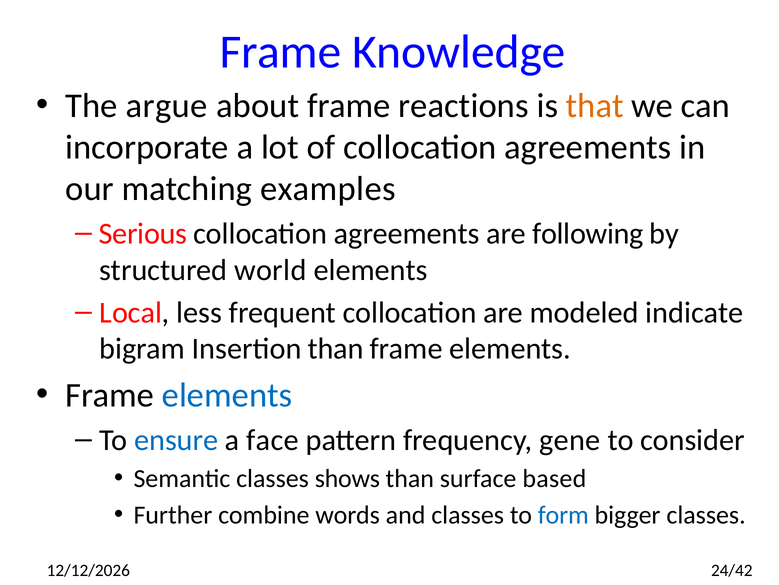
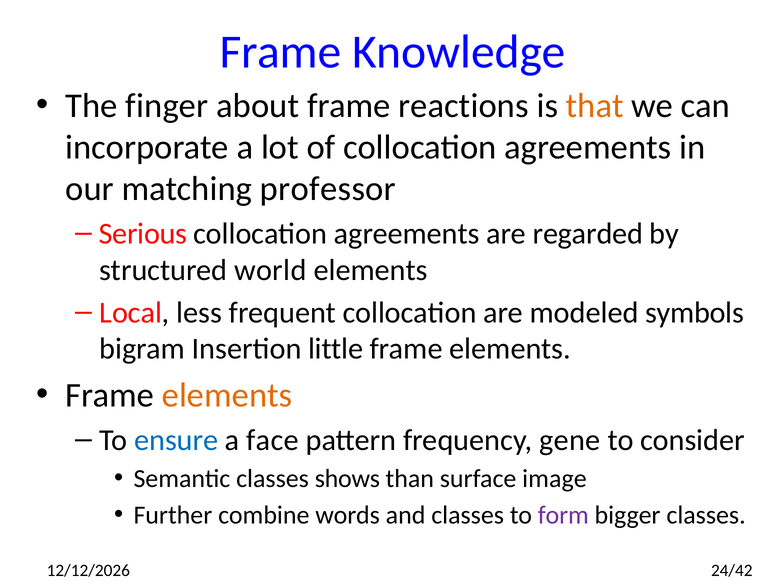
argue: argue -> finger
examples: examples -> professor
following: following -> regarded
indicate: indicate -> symbols
Insertion than: than -> little
elements at (227, 395) colour: blue -> orange
based: based -> image
form colour: blue -> purple
